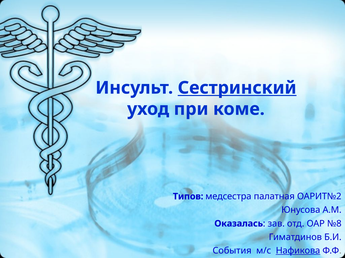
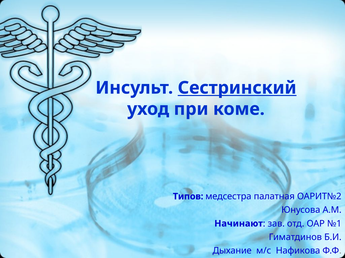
Оказалась: Оказалась -> Начинают
№8: №8 -> №1
События: События -> Дыхание
Нафикова underline: present -> none
